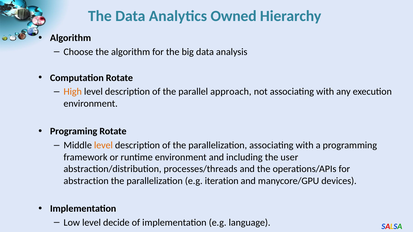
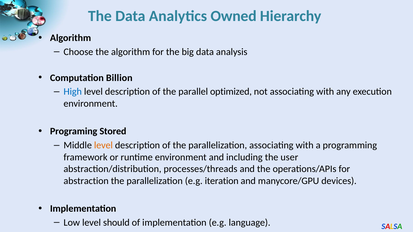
Computation Rotate: Rotate -> Billion
High colour: orange -> blue
approach: approach -> optimized
Programing Rotate: Rotate -> Stored
decide: decide -> should
